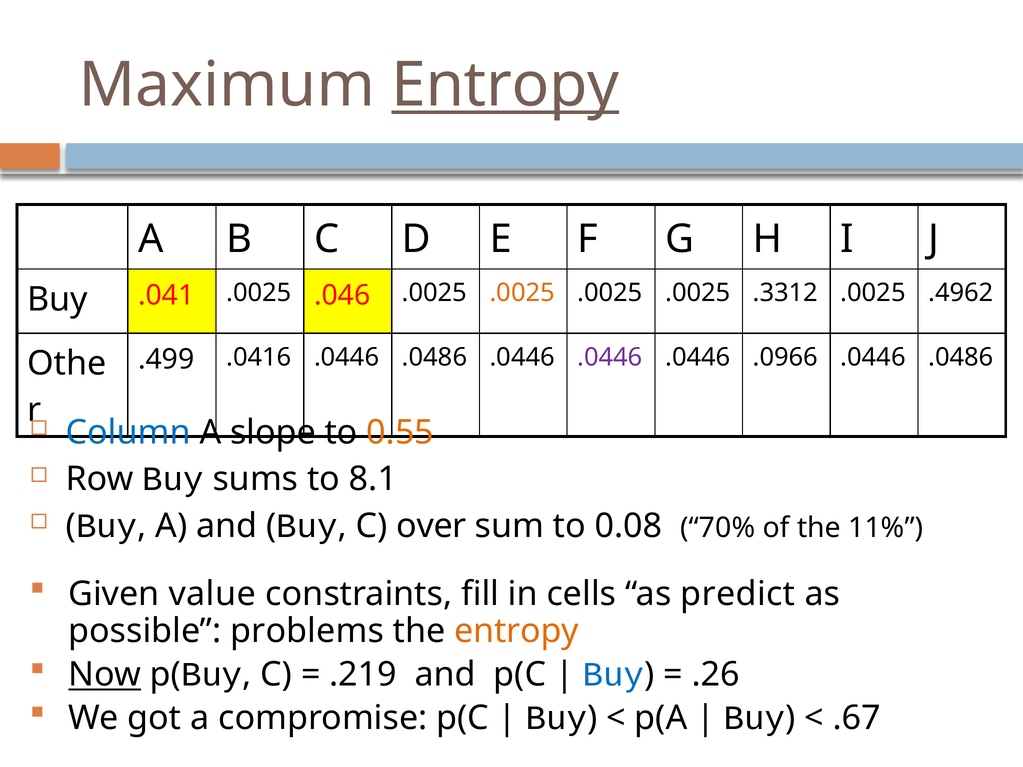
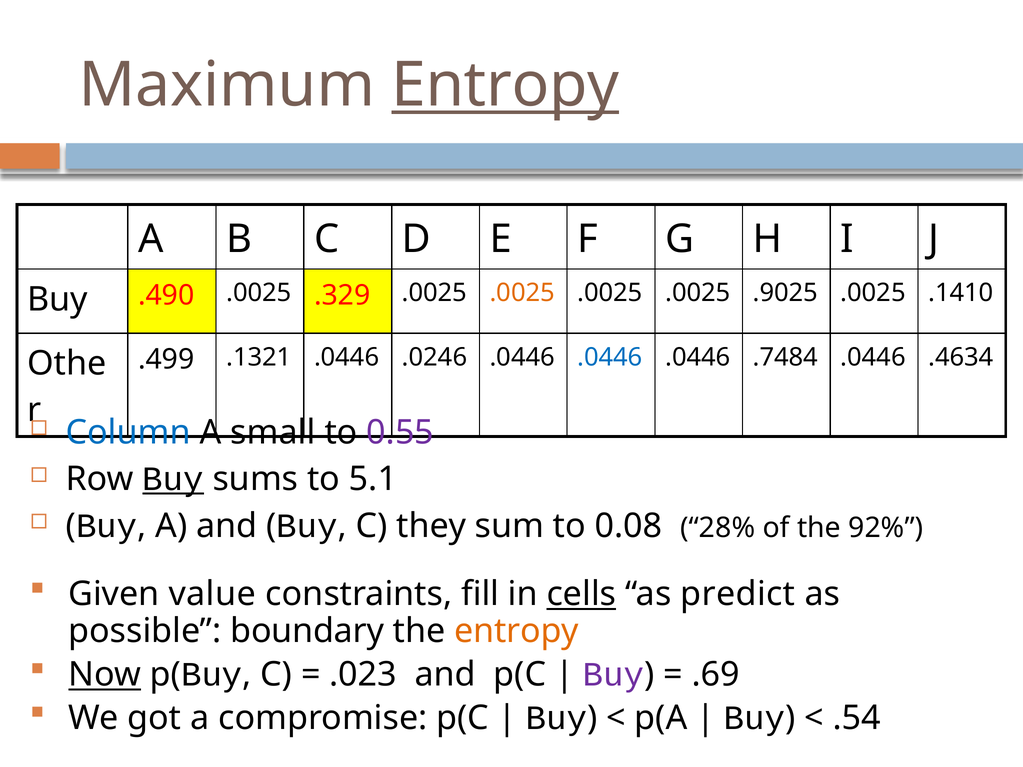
.041: .041 -> .490
.046: .046 -> .329
.3312: .3312 -> .9025
.4962: .4962 -> .1410
.0416: .0416 -> .1321
.0486 at (435, 357): .0486 -> .0246
.0446 at (610, 357) colour: purple -> blue
.0966: .0966 -> .7484
.0486 at (961, 357): .0486 -> .4634
slope: slope -> small
0.55 colour: orange -> purple
Buy at (173, 479) underline: none -> present
8.1: 8.1 -> 5.1
over: over -> they
70%: 70% -> 28%
11%: 11% -> 92%
cells underline: none -> present
problems: problems -> boundary
.219: .219 -> .023
Buy at (614, 675) colour: blue -> purple
.26: .26 -> .69
.67: .67 -> .54
